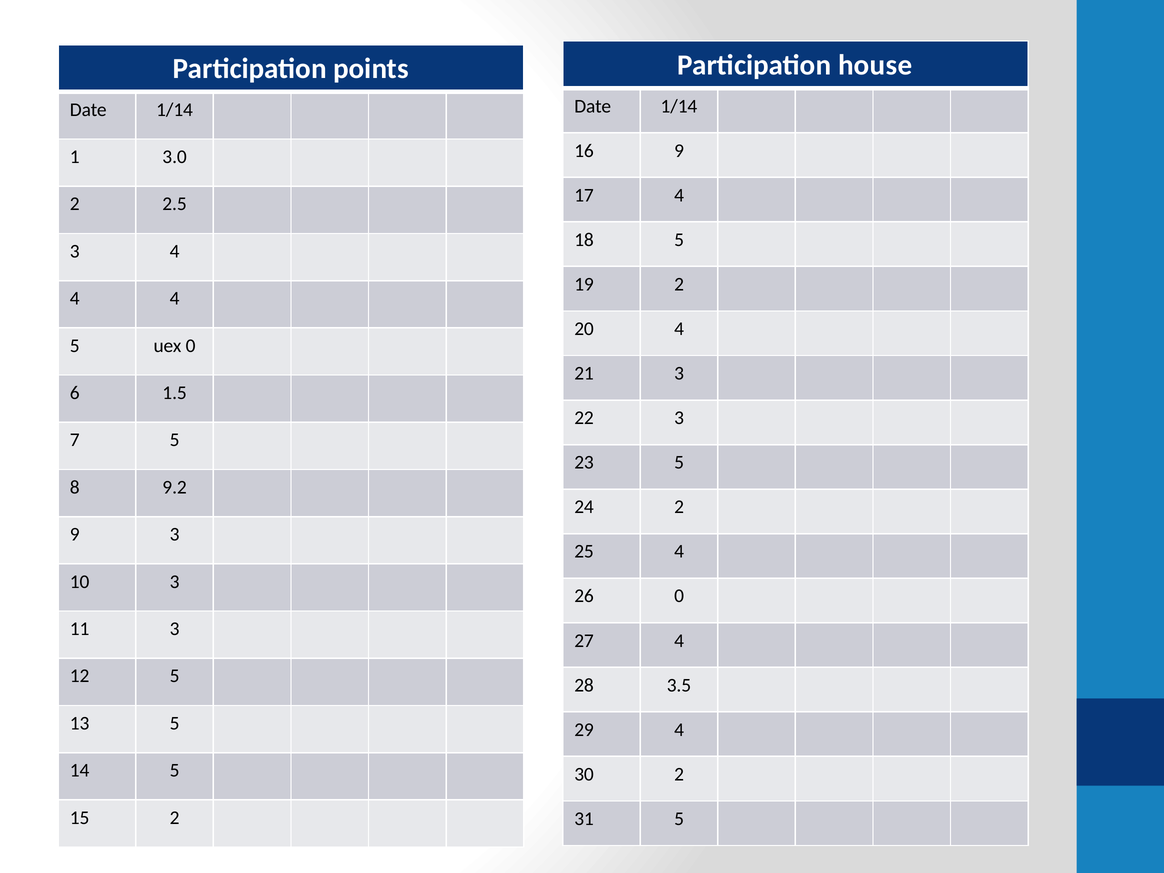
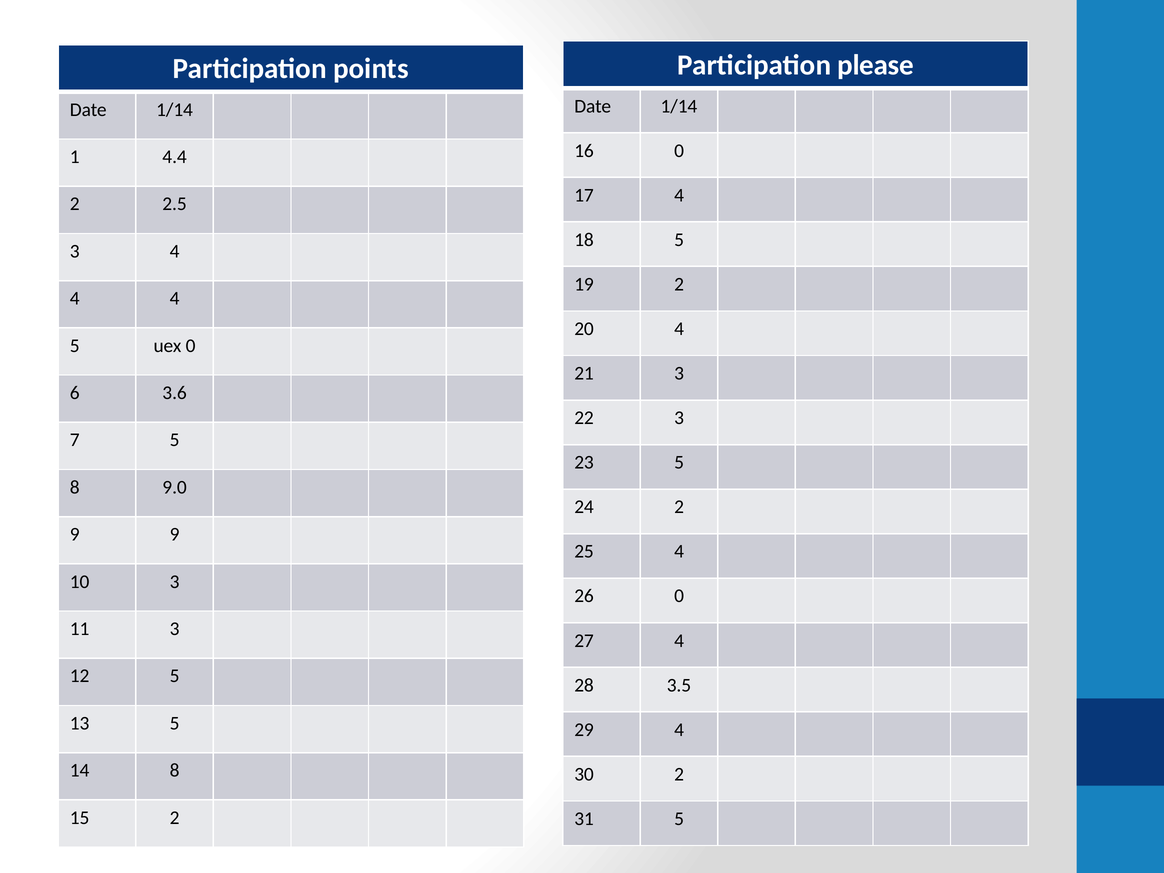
house: house -> please
16 9: 9 -> 0
3.0: 3.0 -> 4.4
1.5: 1.5 -> 3.6
9.2: 9.2 -> 9.0
9 3: 3 -> 9
14 5: 5 -> 8
